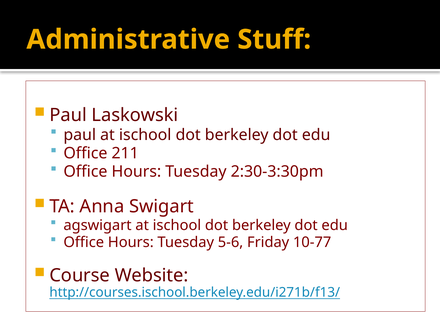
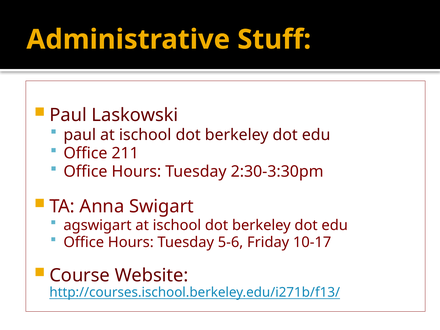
10-77: 10-77 -> 10-17
